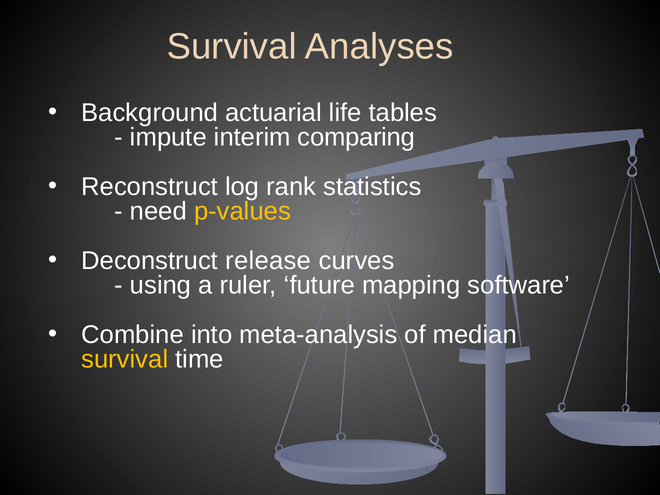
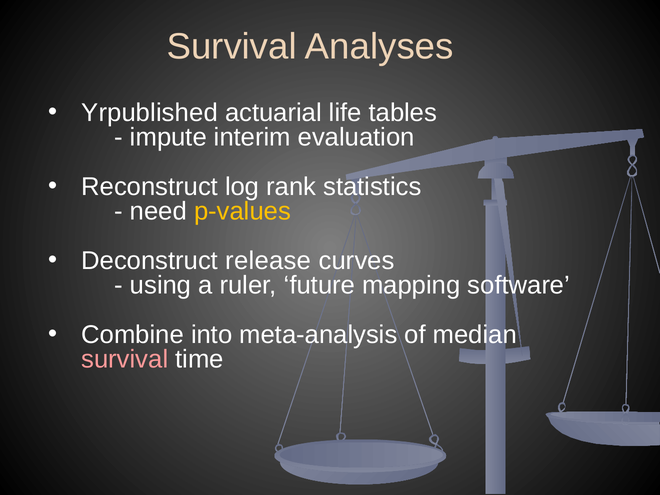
Background: Background -> Yrpublished
comparing: comparing -> evaluation
survival at (125, 359) colour: yellow -> pink
